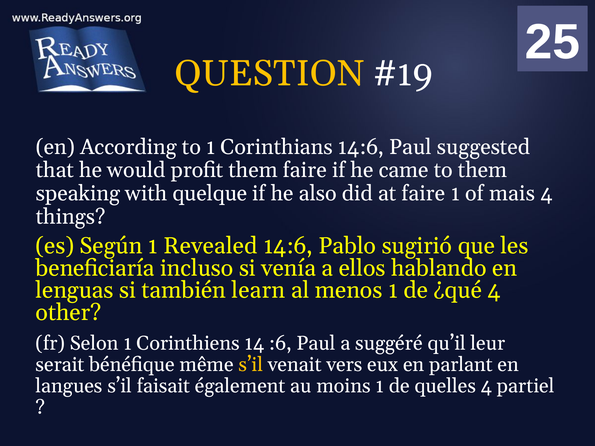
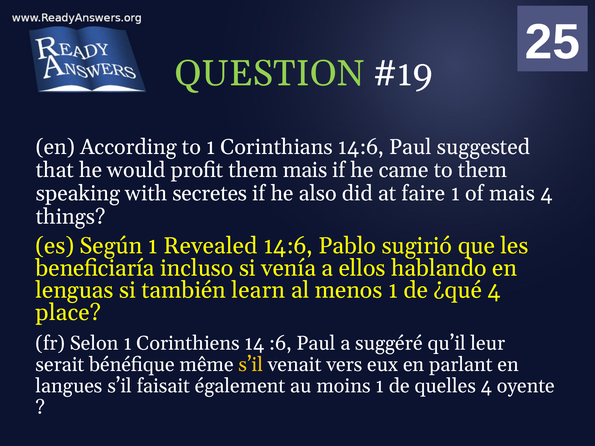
QUESTION colour: yellow -> light green
them faire: faire -> mais
quelque: quelque -> secretes
other: other -> place
partiel: partiel -> oyente
